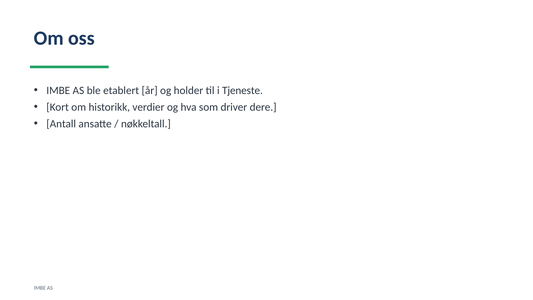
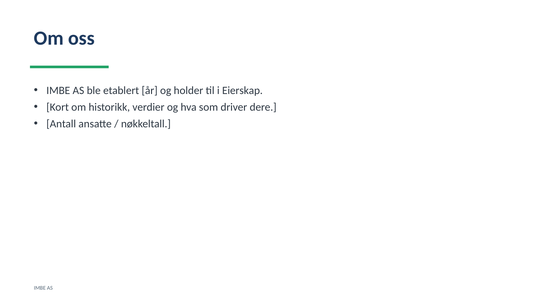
Tjeneste: Tjeneste -> Eierskap
